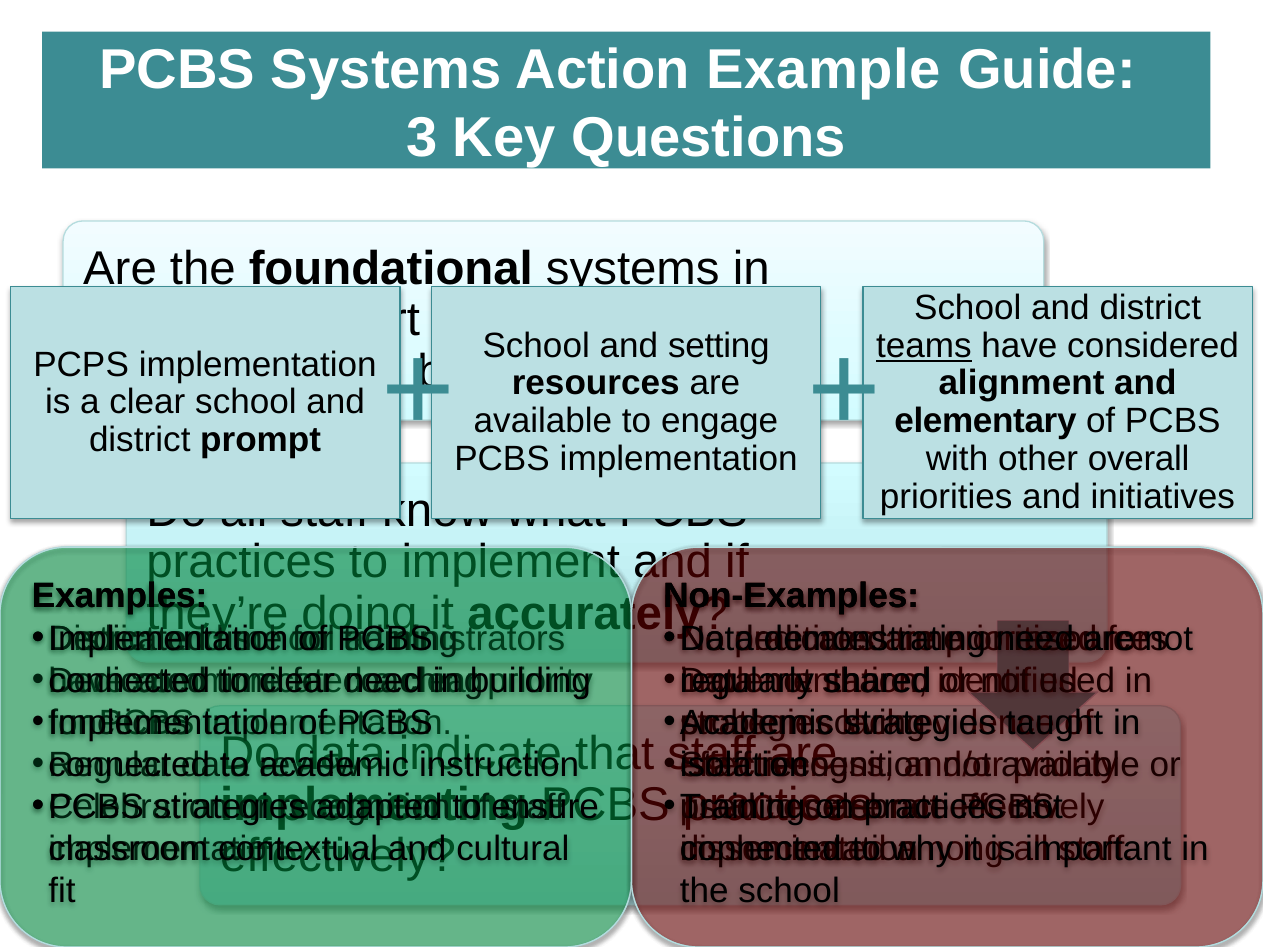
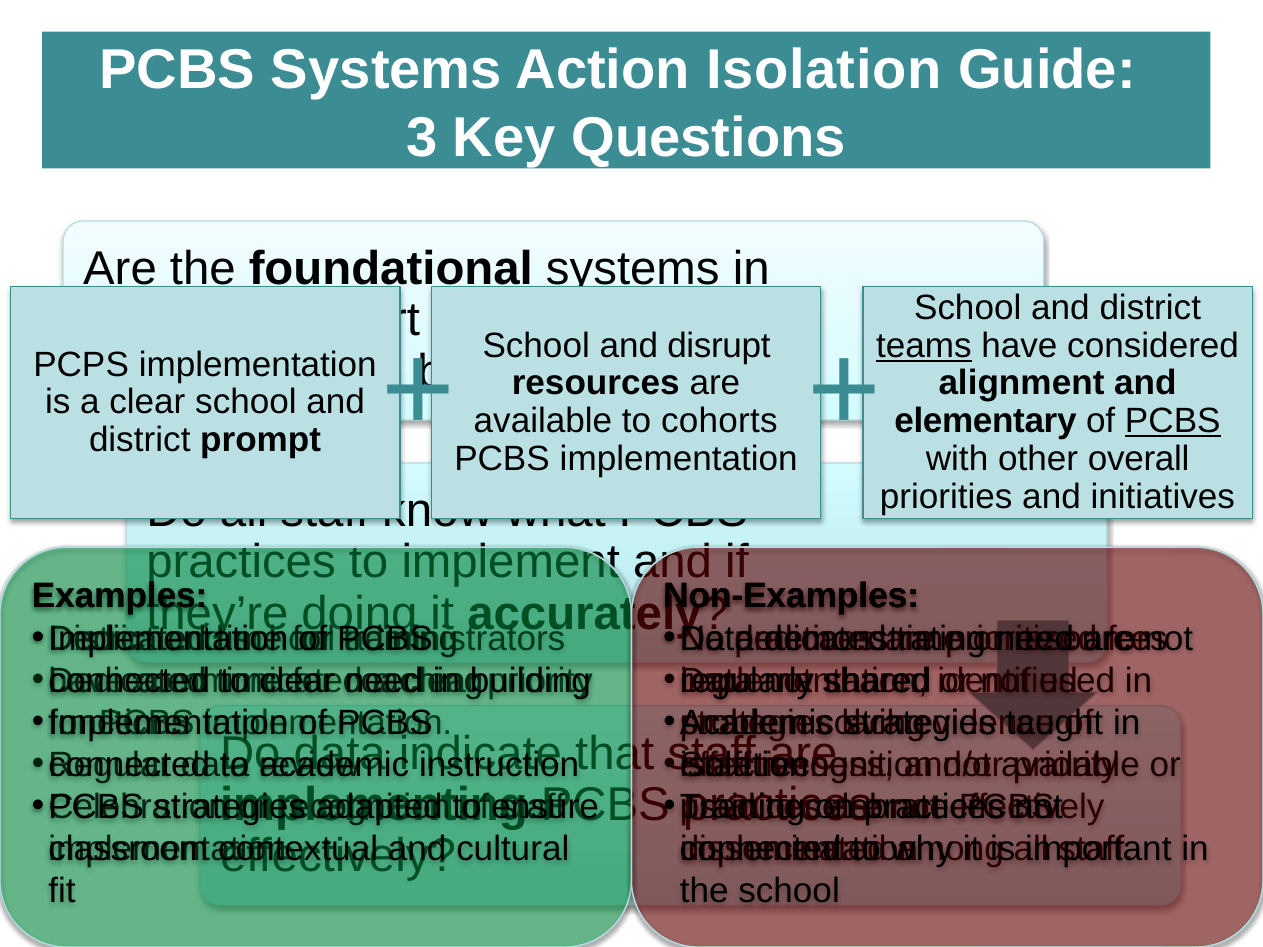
Action Example: Example -> Isolation
setting: setting -> disrupt
engage: engage -> cohorts
PCBS at (1173, 421) underline: none -> present
